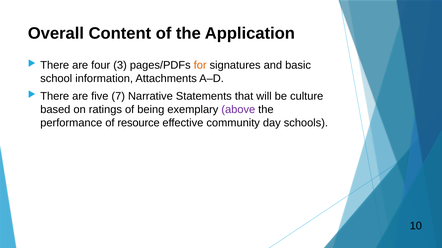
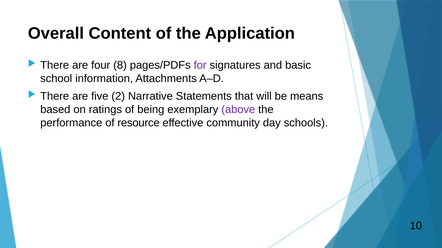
3: 3 -> 8
for colour: orange -> purple
7: 7 -> 2
culture: culture -> means
